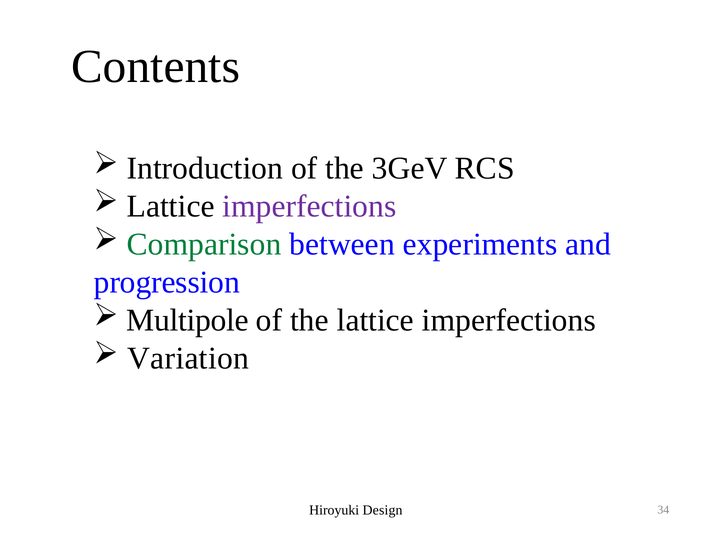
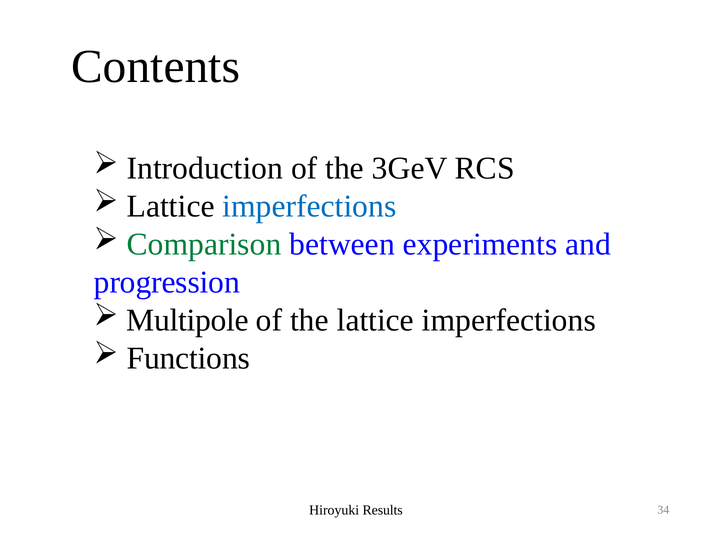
imperfections at (309, 206) colour: purple -> blue
Variation: Variation -> Functions
Design: Design -> Results
